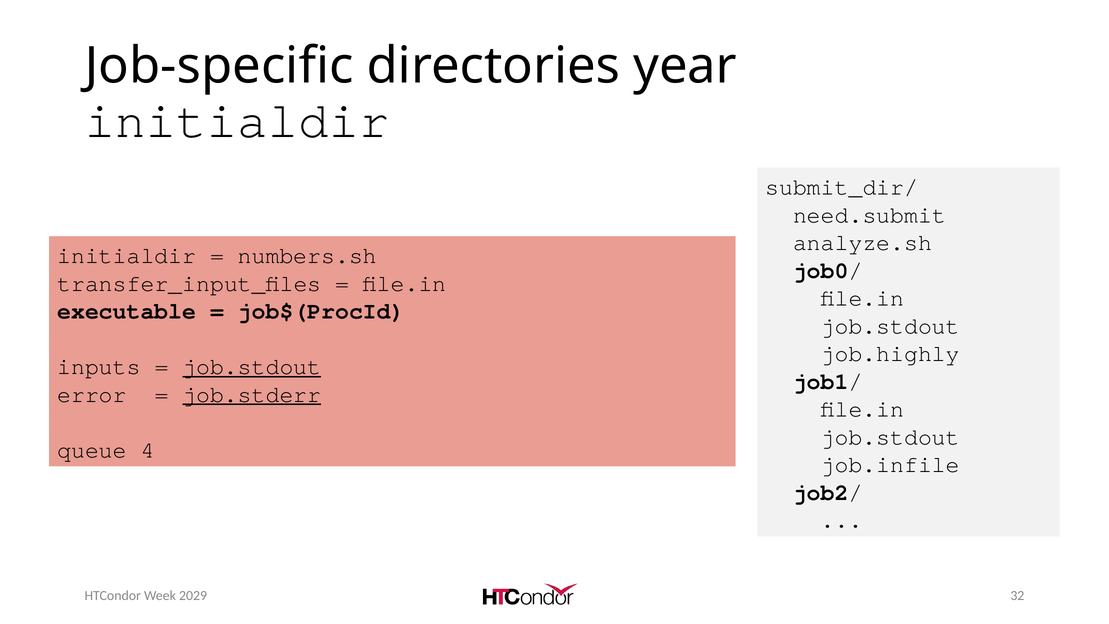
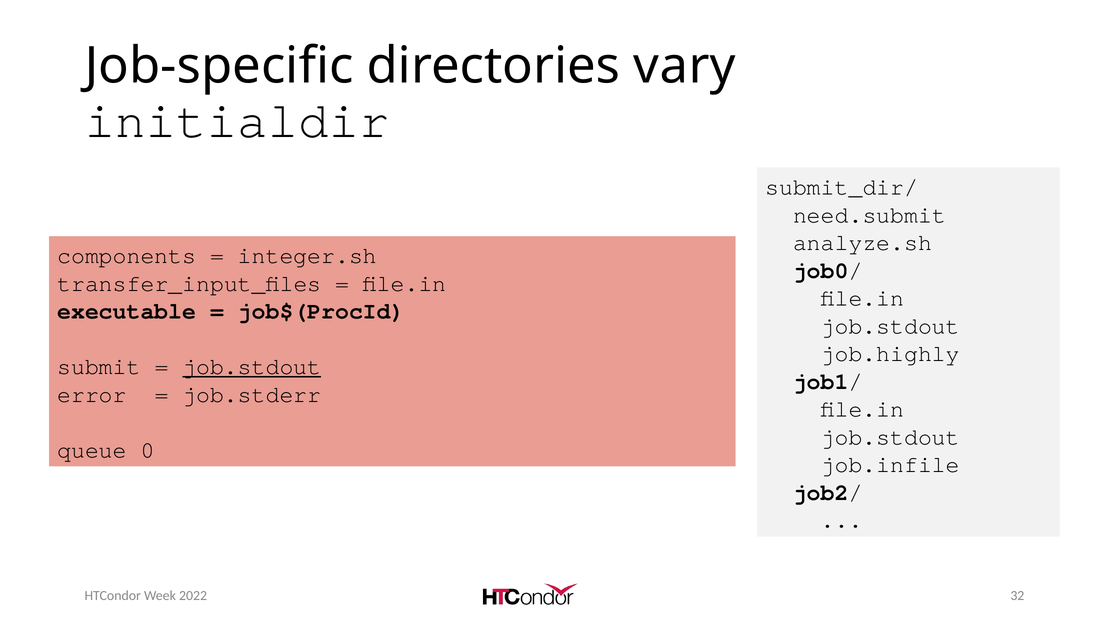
year: year -> vary
initialdir at (127, 256): initialdir -> components
numbers.sh: numbers.sh -> integer.sh
inputs: inputs -> submit
job.stderr underline: present -> none
4: 4 -> 0
2029: 2029 -> 2022
